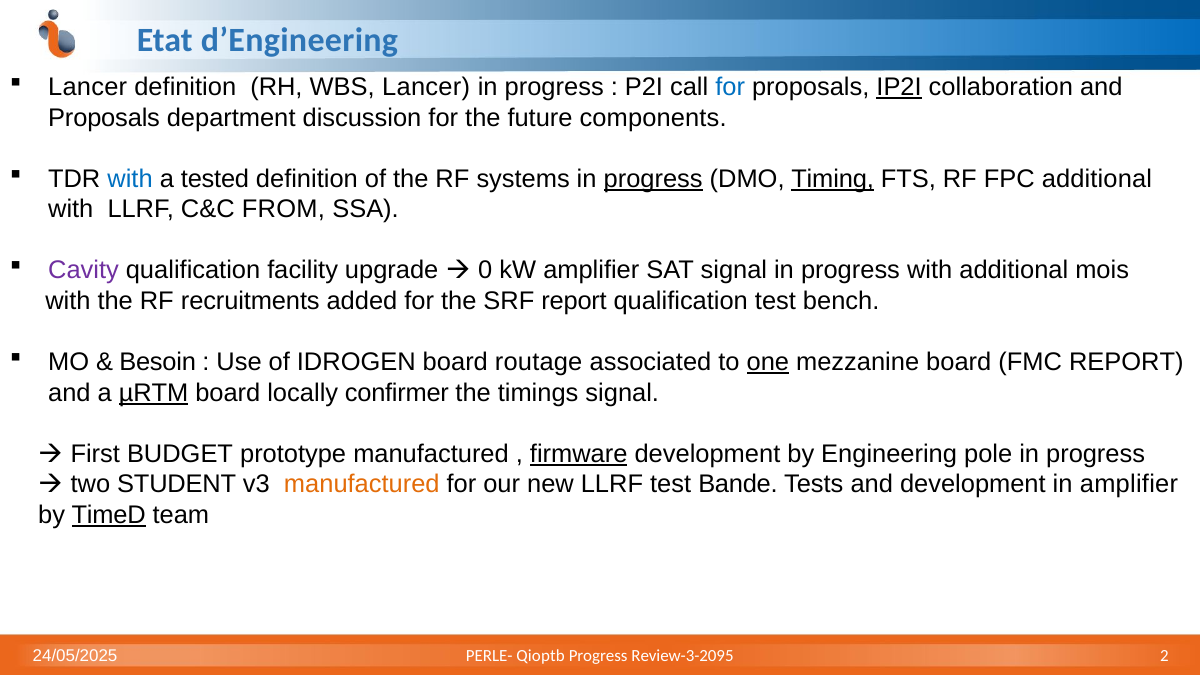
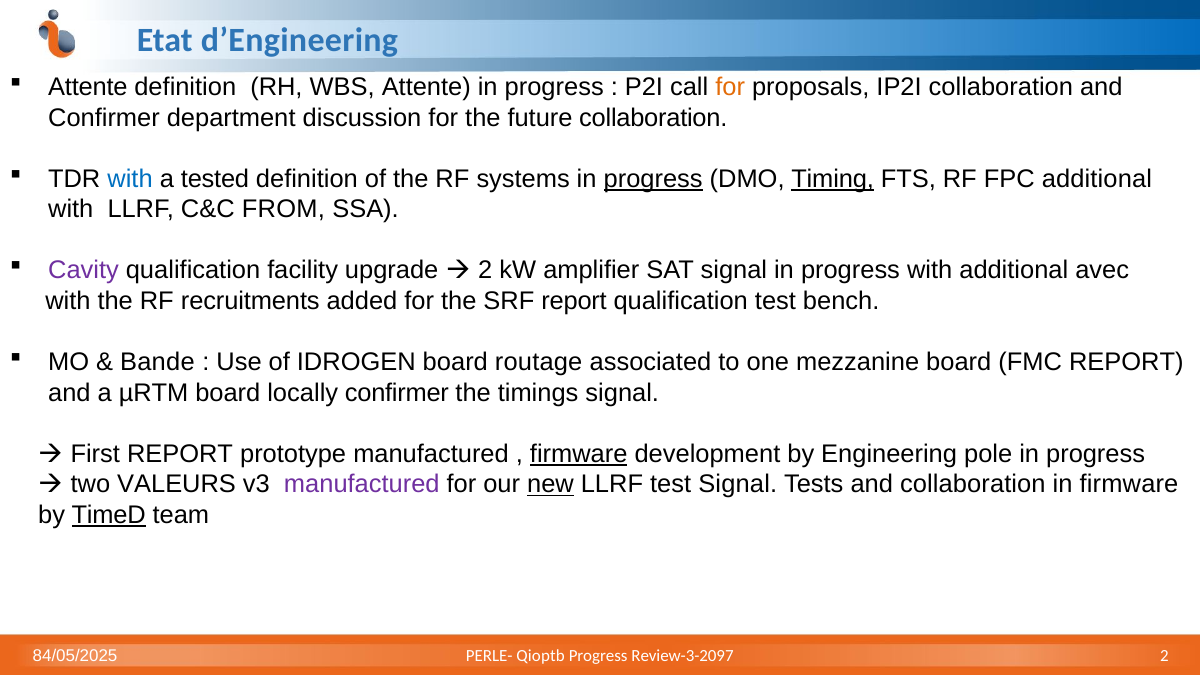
Lancer at (88, 87): Lancer -> Attente
WBS Lancer: Lancer -> Attente
for at (730, 87) colour: blue -> orange
IP2I underline: present -> none
Proposals at (104, 118): Proposals -> Confirmer
future components: components -> collaboration
0 at (485, 271): 0 -> 2
mois: mois -> avec
Besoin: Besoin -> Bande
one underline: present -> none
µRTM underline: present -> none
First BUDGET: BUDGET -> REPORT
STUDENT: STUDENT -> VALEURS
manufactured at (362, 484) colour: orange -> purple
new underline: none -> present
test Bande: Bande -> Signal
and development: development -> collaboration
in amplifier: amplifier -> firmware
24/05/2025: 24/05/2025 -> 84/05/2025
Review-3-2095: Review-3-2095 -> Review-3-2097
